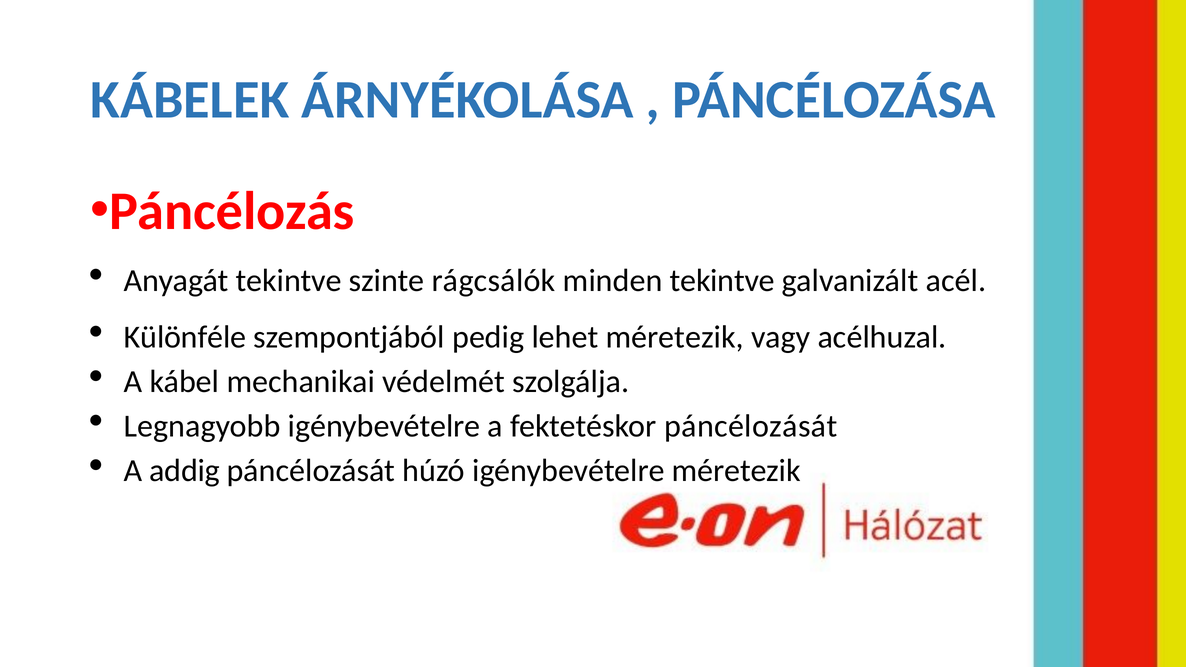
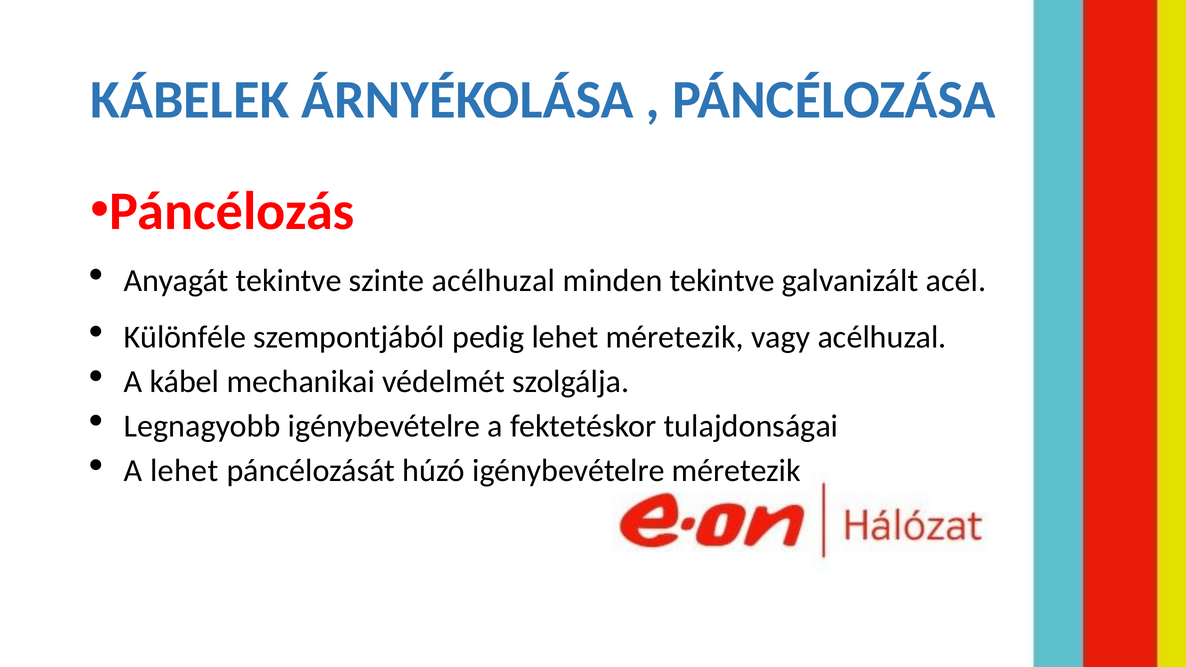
szinte rágcsálók: rágcsálók -> acélhuzal
fektetéskor páncélozását: páncélozását -> tulajdonságai
A addig: addig -> lehet
